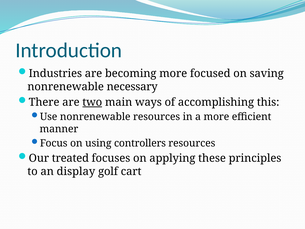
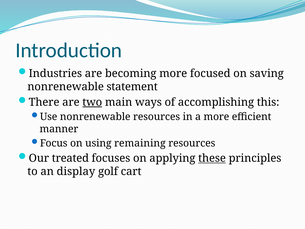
necessary: necessary -> statement
controllers: controllers -> remaining
these underline: none -> present
